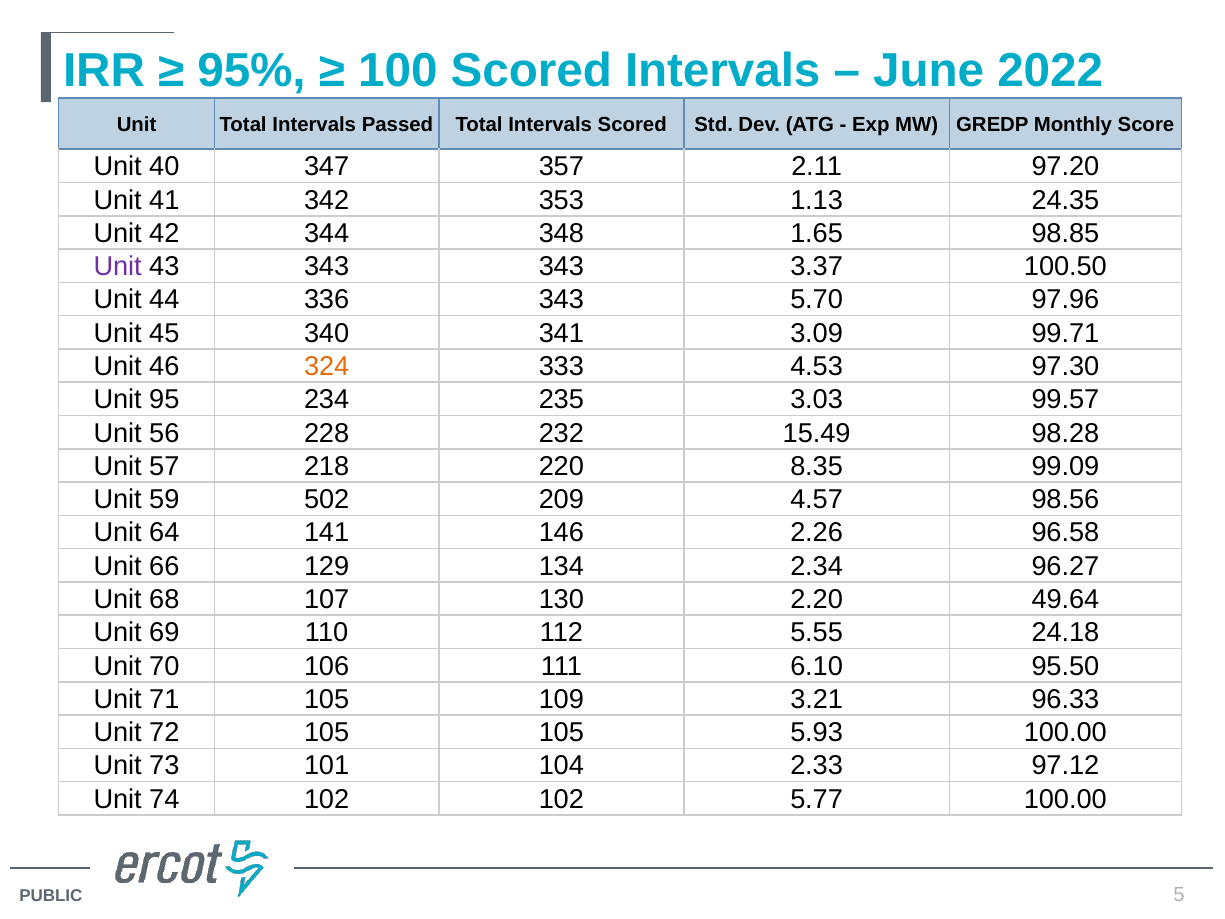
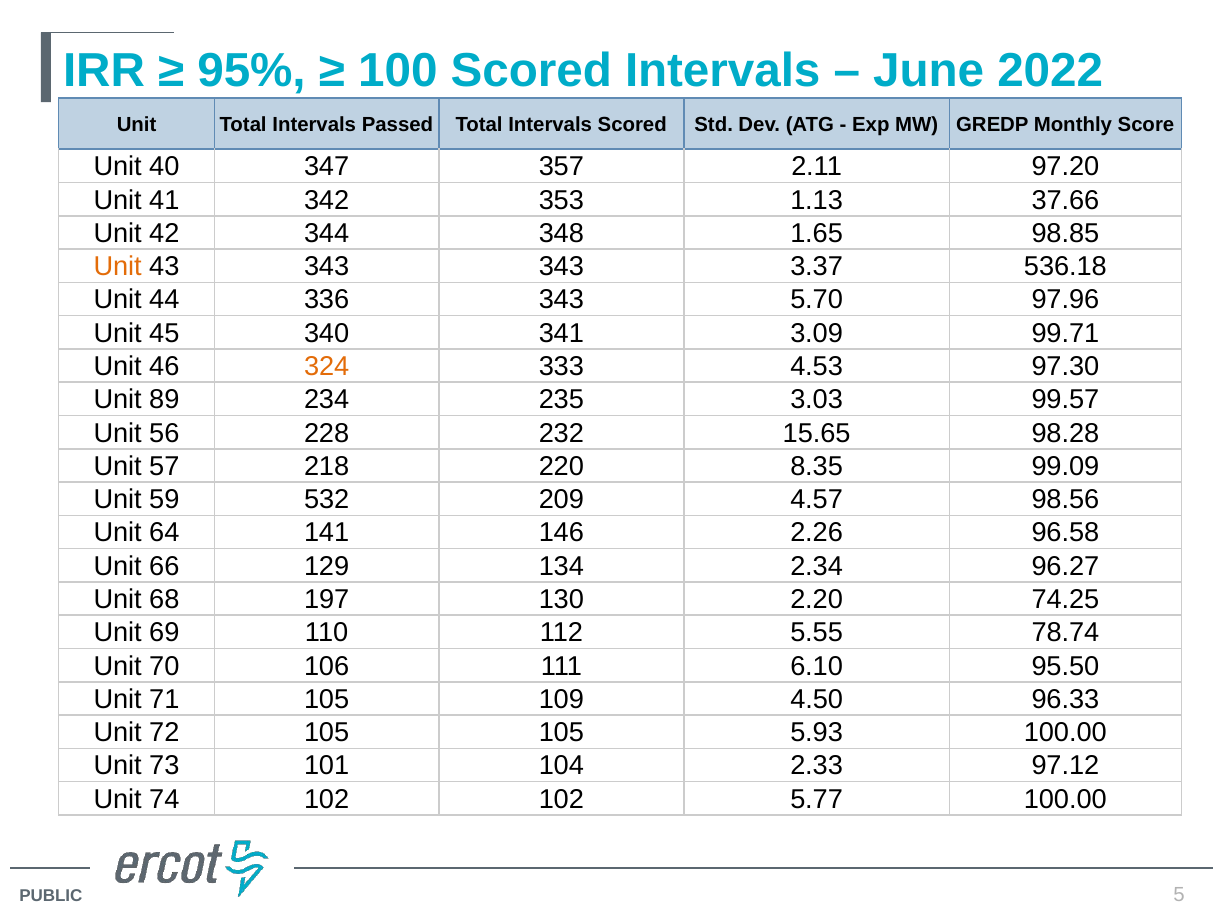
24.35: 24.35 -> 37.66
Unit at (118, 267) colour: purple -> orange
100.50: 100.50 -> 536.18
95: 95 -> 89
15.49: 15.49 -> 15.65
502: 502 -> 532
107: 107 -> 197
49.64: 49.64 -> 74.25
24.18: 24.18 -> 78.74
3.21: 3.21 -> 4.50
